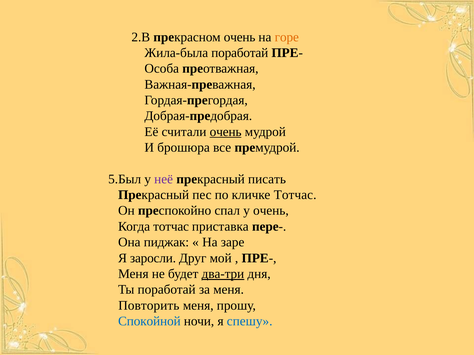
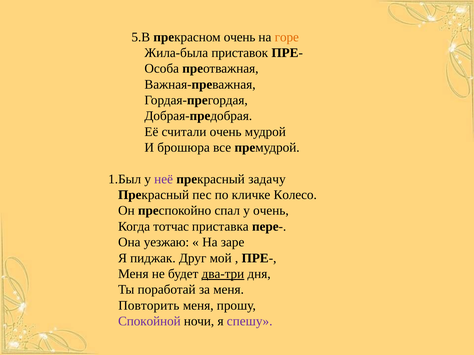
2.В: 2.В -> 5.В
Жила-была поработай: поработай -> приставок
очень at (226, 132) underline: present -> none
5.Был: 5.Был -> 1.Был
писать: писать -> задачу
кличке Тотчас: Тотчас -> Колесо
пиджак: пиджак -> уезжаю
заросли: заросли -> пиджак
Спокойной colour: blue -> purple
спешу colour: blue -> purple
